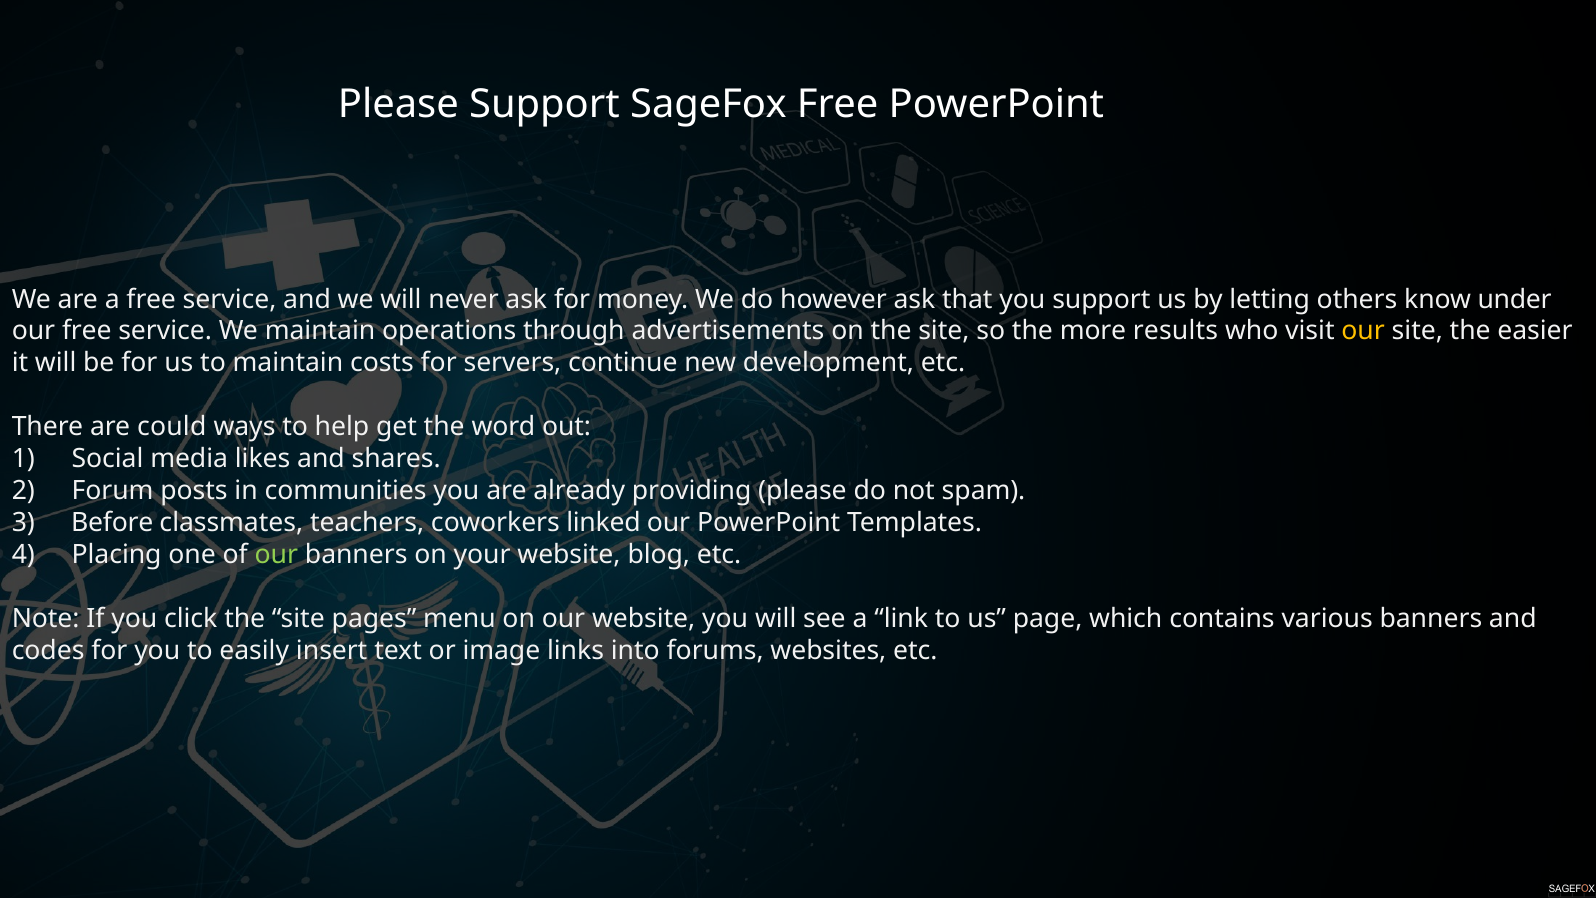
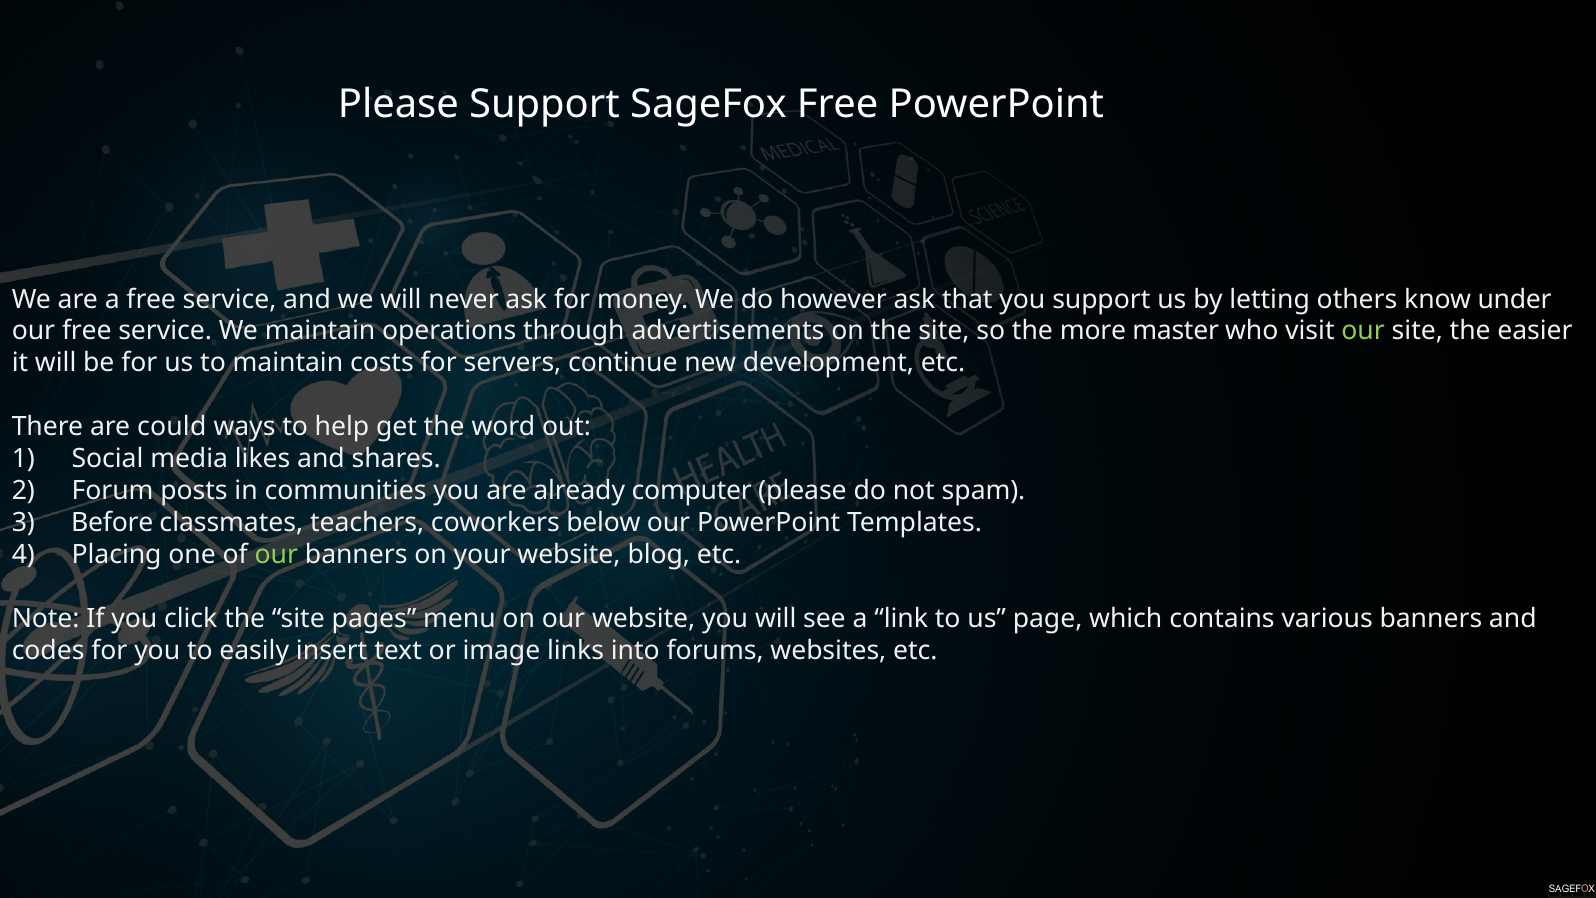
results: results -> master
our at (1363, 331) colour: yellow -> light green
providing: providing -> computer
linked: linked -> below
